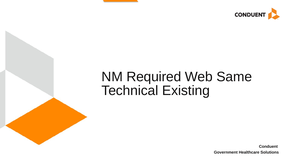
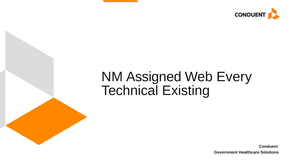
Required: Required -> Assigned
Same: Same -> Every
